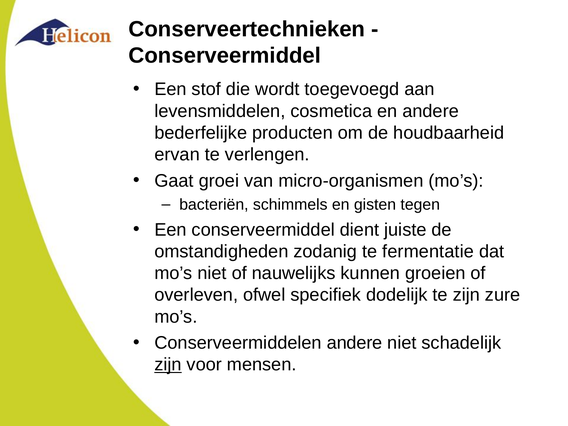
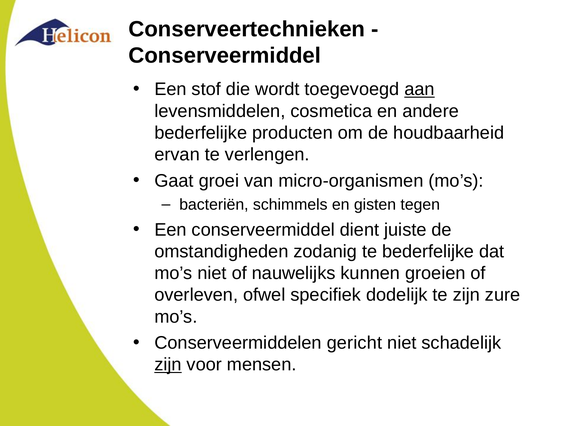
aan underline: none -> present
te fermentatie: fermentatie -> bederfelijke
Conserveermiddelen andere: andere -> gericht
